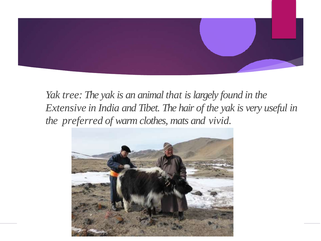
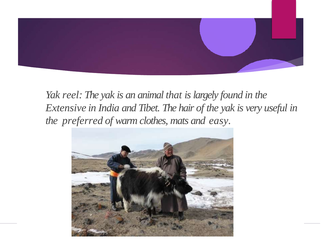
tree: tree -> reel
vivid: vivid -> easy
